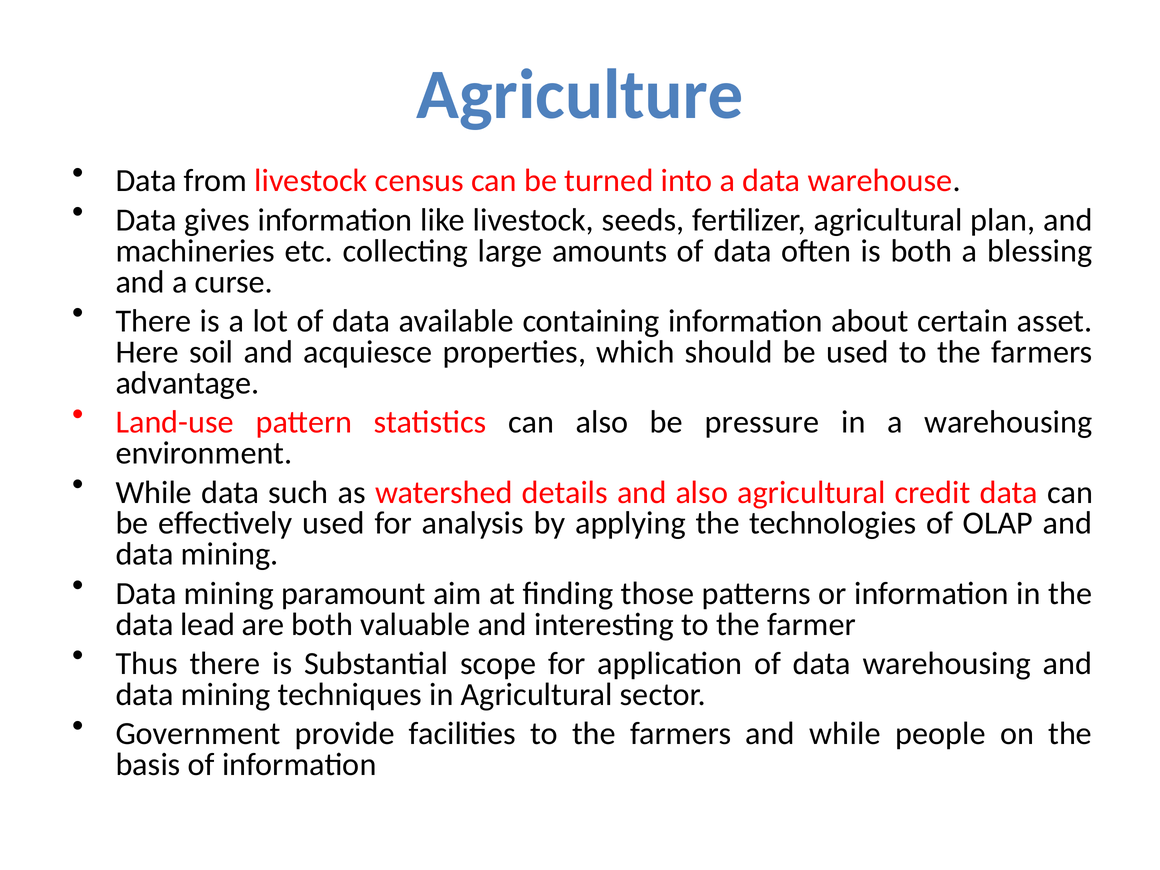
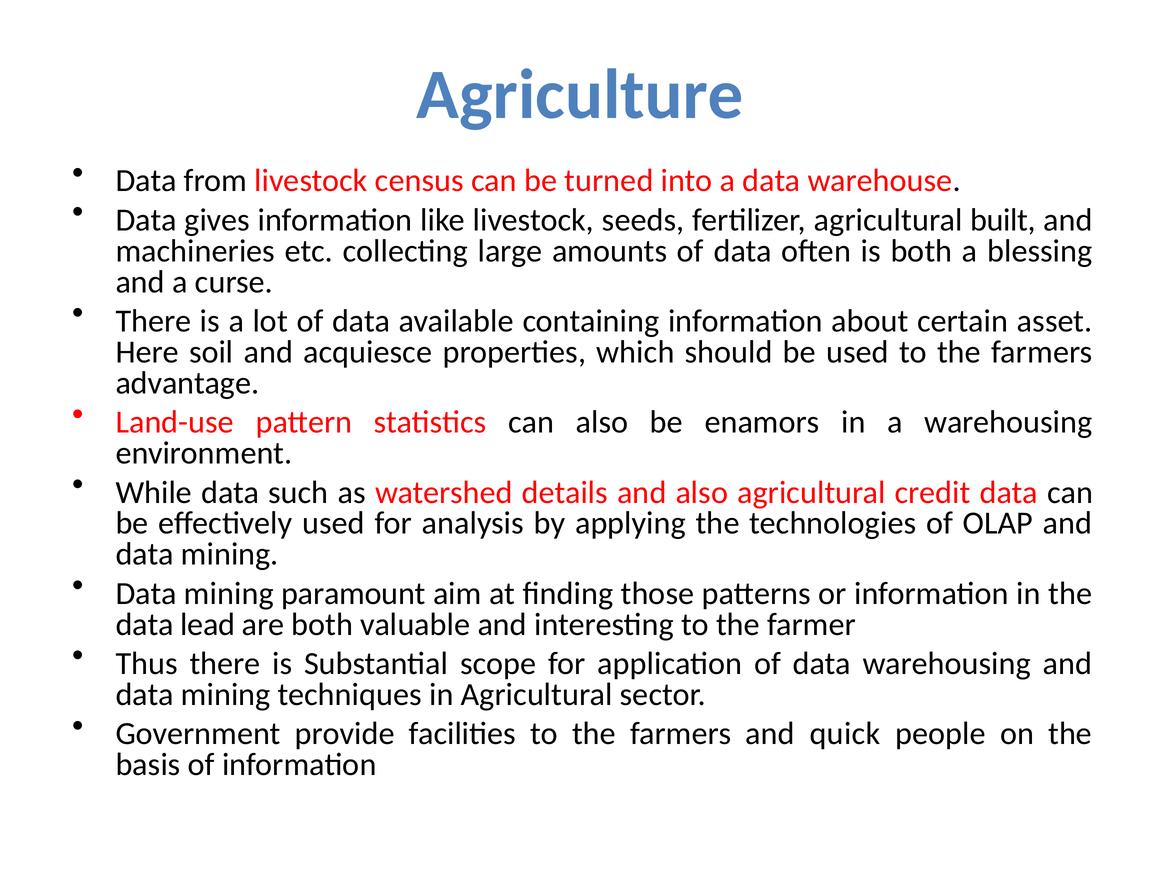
plan: plan -> built
pressure: pressure -> enamors
and while: while -> quick
